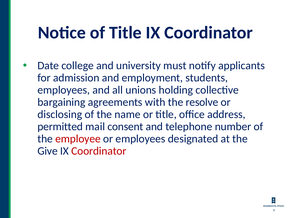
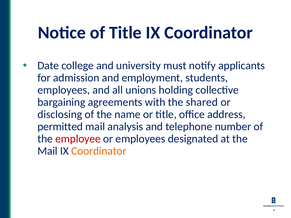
resolve: resolve -> shared
consent: consent -> analysis
Give at (48, 151): Give -> Mail
Coordinator at (99, 151) colour: red -> orange
